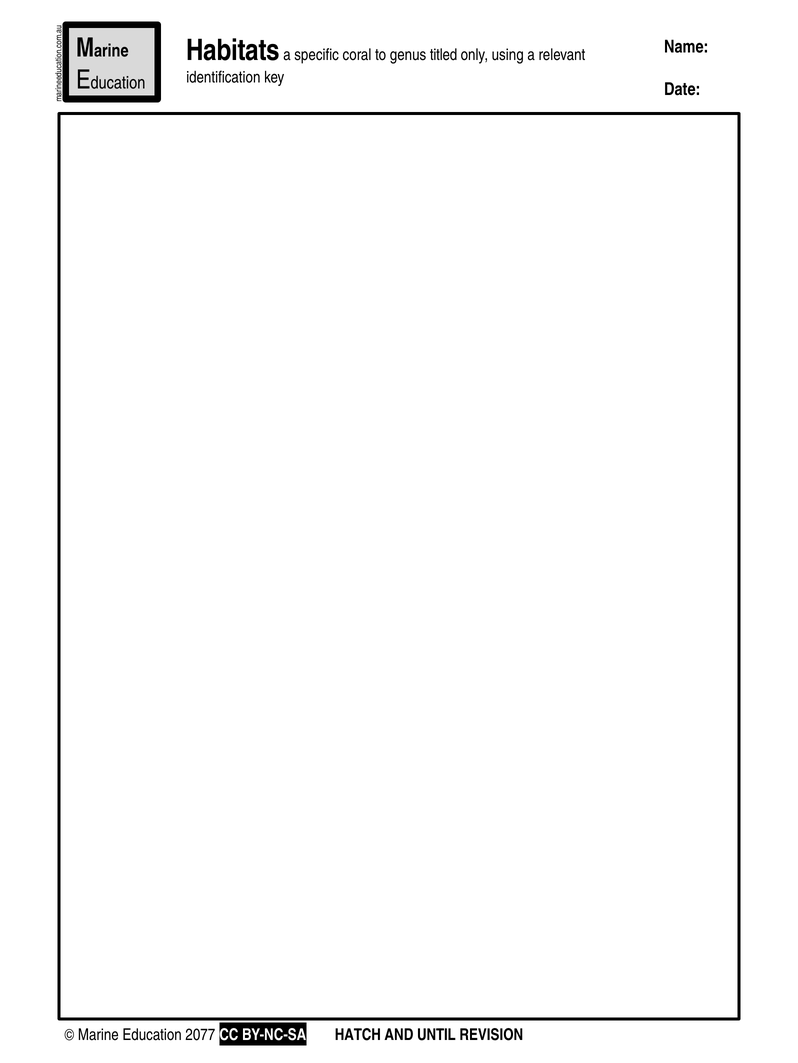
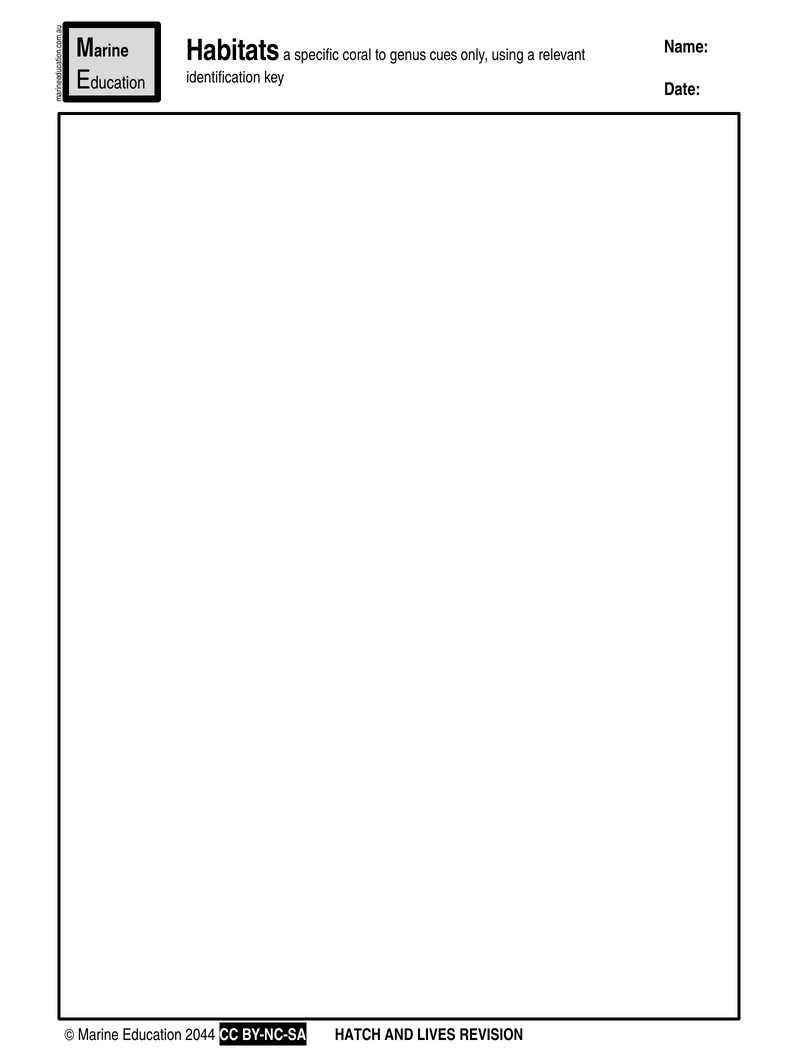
titled: titled -> cues
2077: 2077 -> 2044
UNTIL: UNTIL -> LIVES
